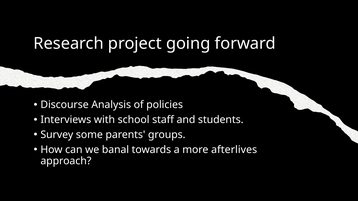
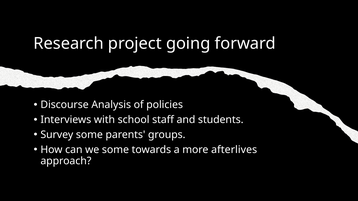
we banal: banal -> some
